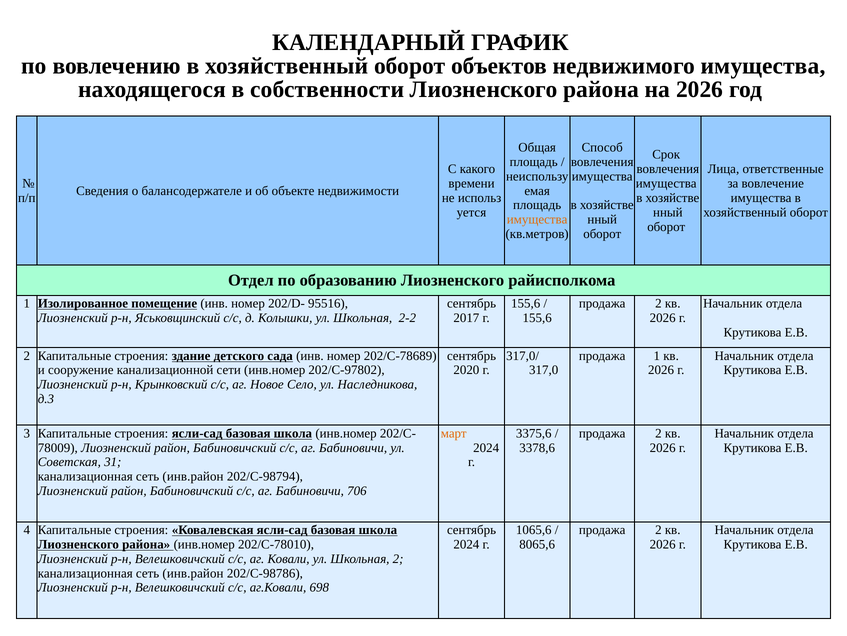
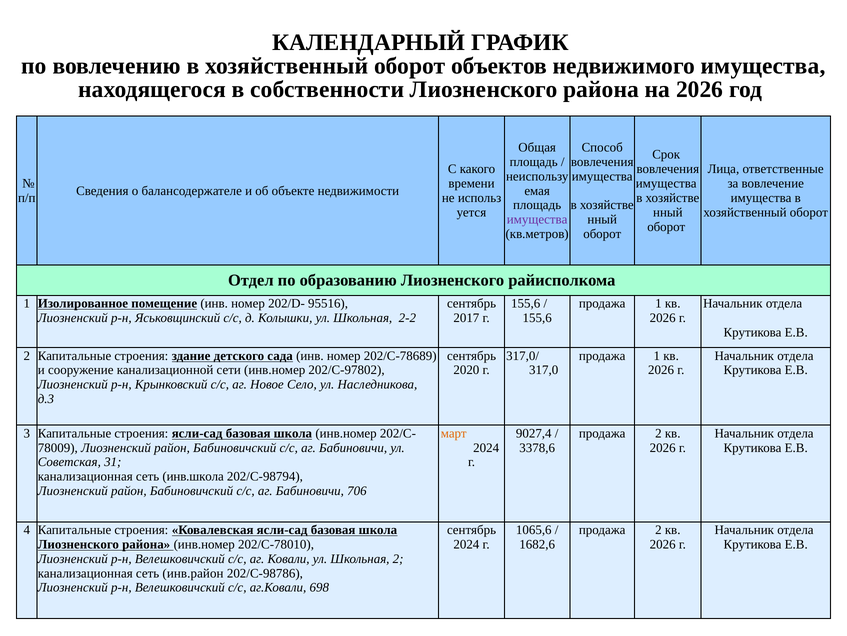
имущества at (537, 219) colour: orange -> purple
2 at (658, 303): 2 -> 1
3375,6: 3375,6 -> 9027,4
инв.район at (193, 476): инв.район -> инв.школа
8065,6: 8065,6 -> 1682,6
